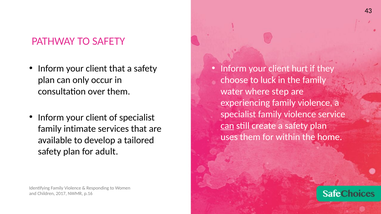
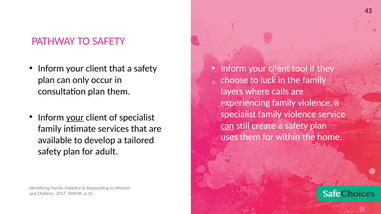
hurt: hurt -> tool
consultation over: over -> plan
water: water -> layers
step: step -> calls
your at (75, 118) underline: none -> present
